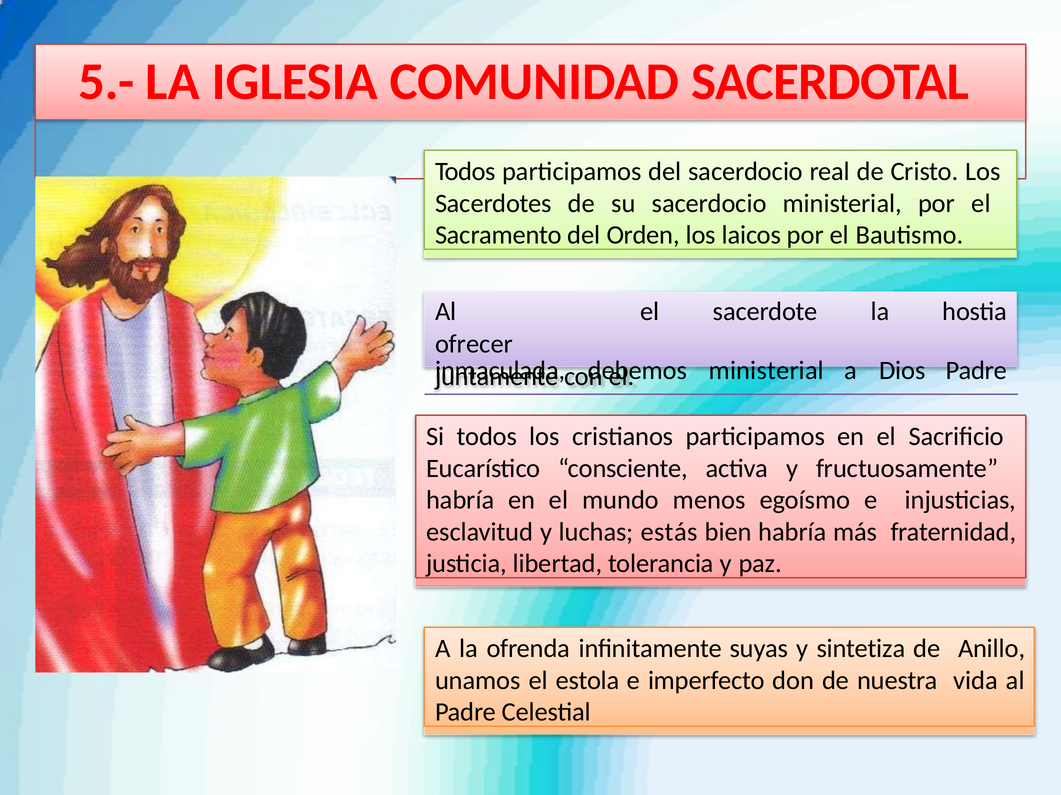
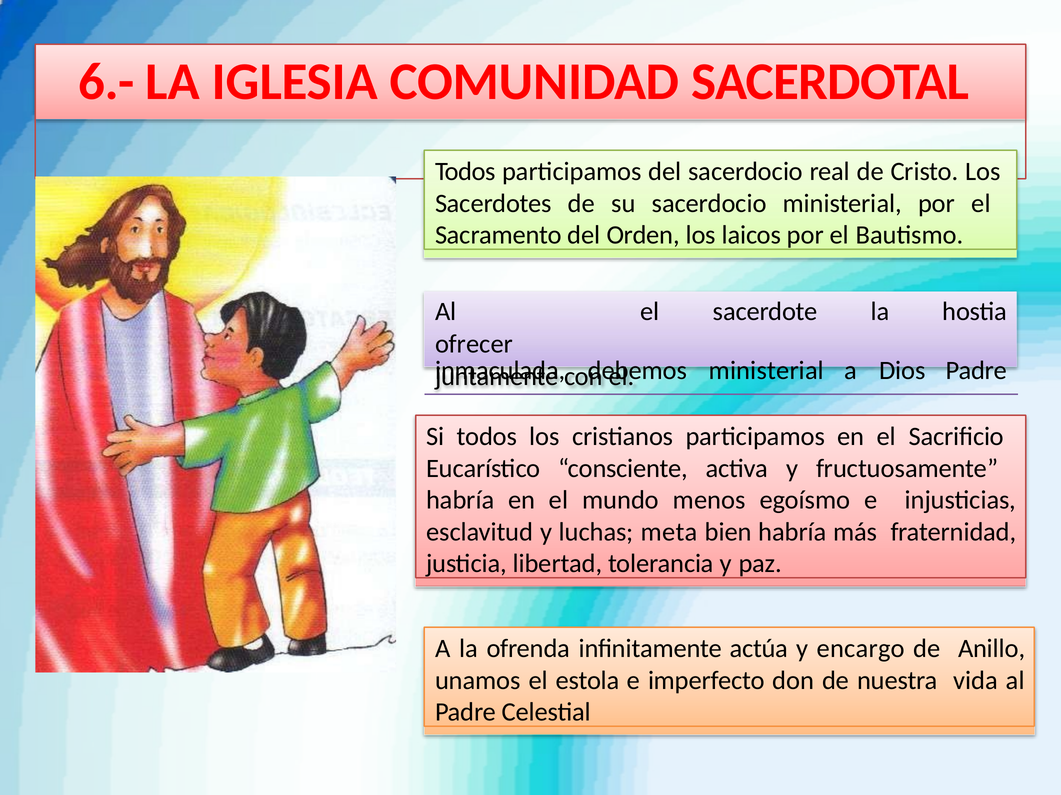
5.-: 5.- -> 6.-
estás: estás -> meta
suyas: suyas -> actúa
sintetiza: sintetiza -> encargo
